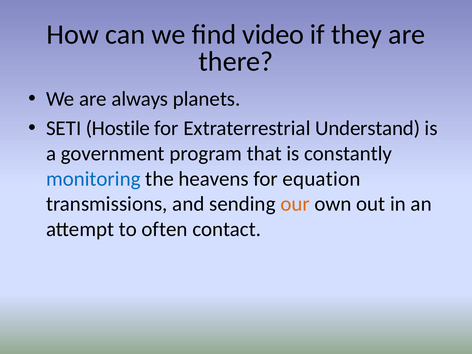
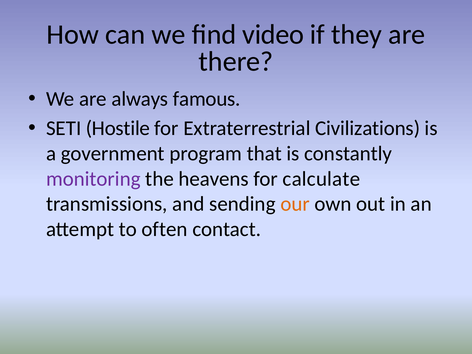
planets: planets -> famous
Understand: Understand -> Civilizations
monitoring colour: blue -> purple
equation: equation -> calculate
